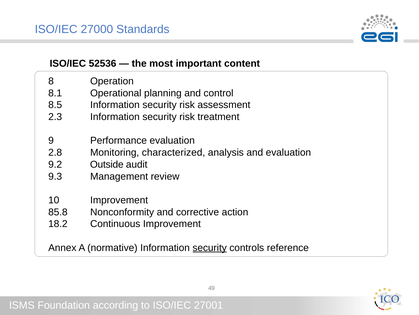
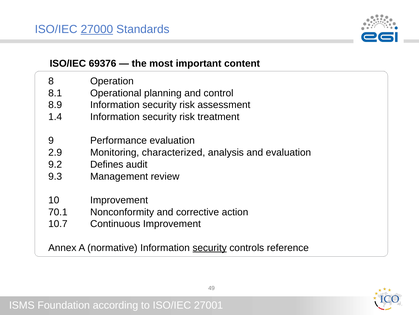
27000 underline: none -> present
52536: 52536 -> 69376
8.5: 8.5 -> 8.9
2.3: 2.3 -> 1.4
2.8: 2.8 -> 2.9
Outside: Outside -> Defines
85.8: 85.8 -> 70.1
18.2: 18.2 -> 10.7
